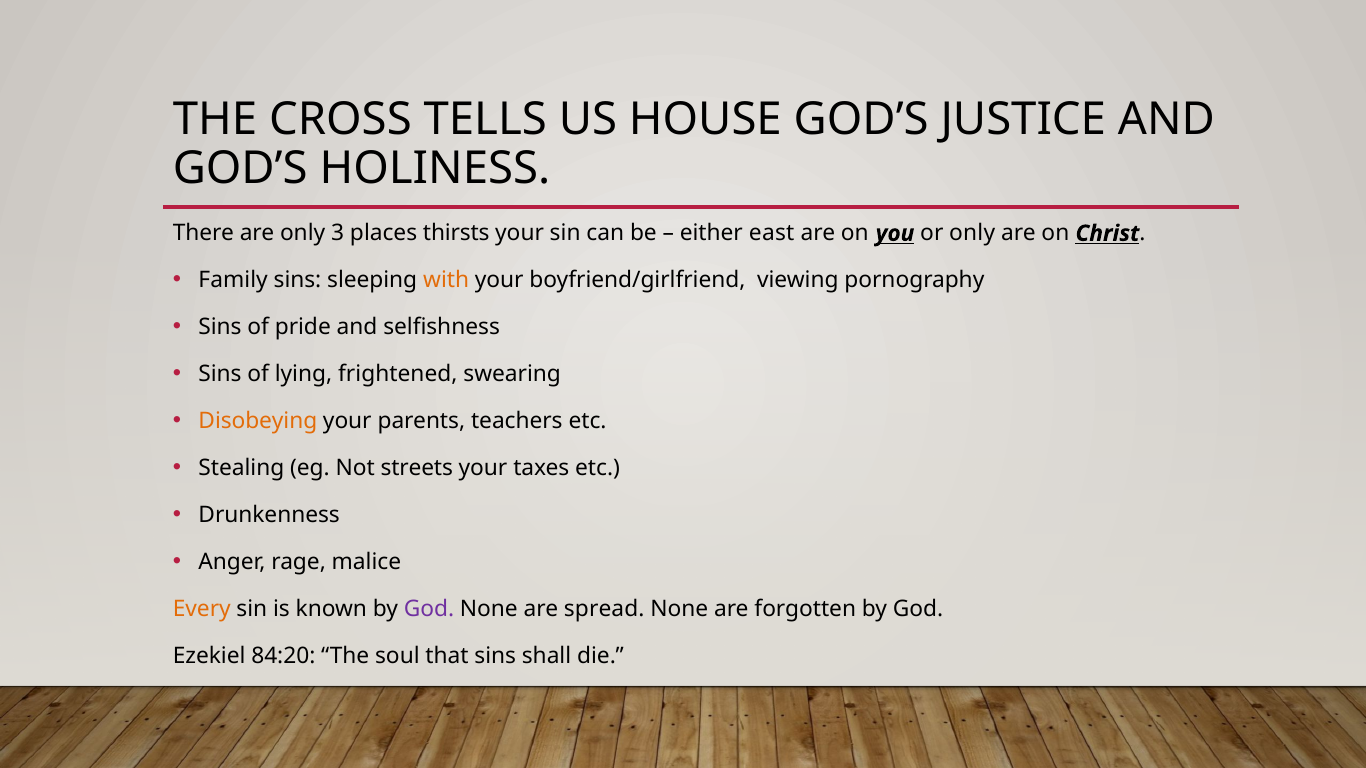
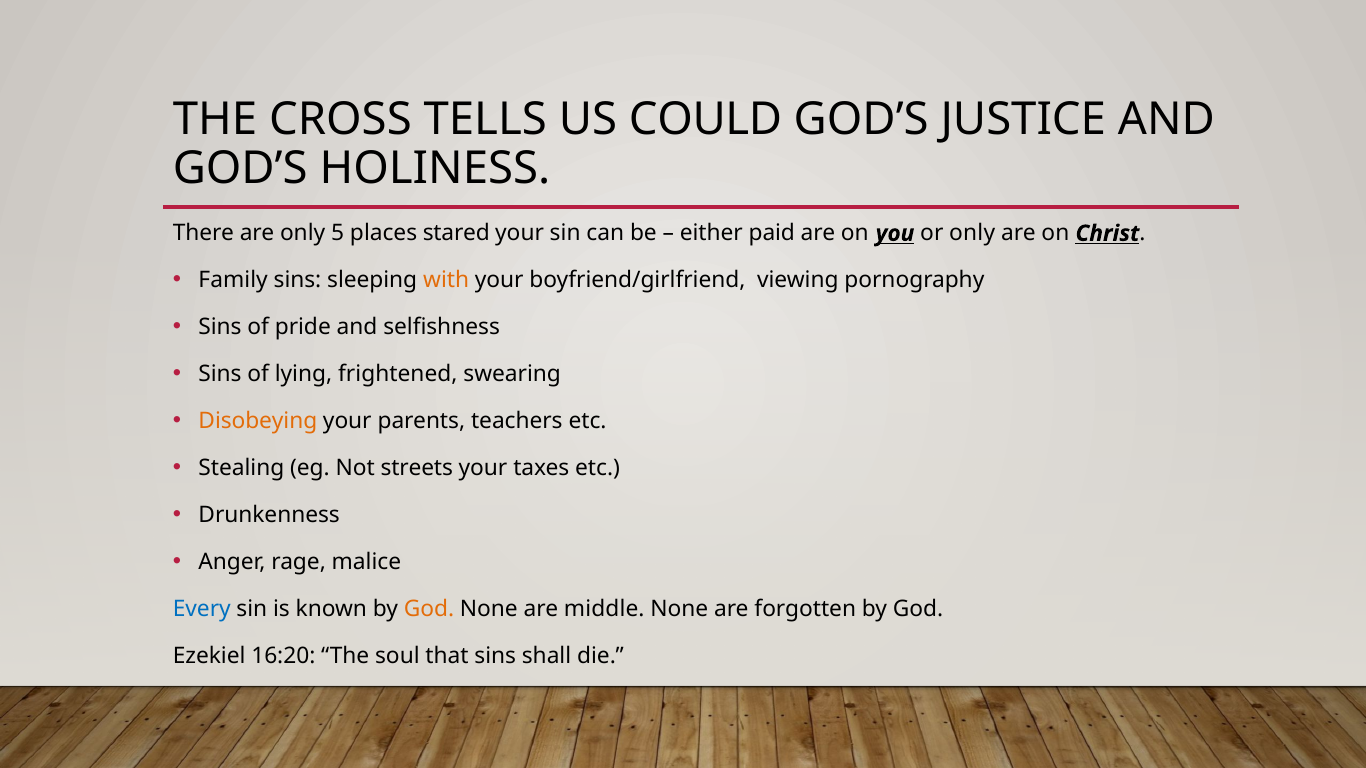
HOUSE: HOUSE -> COULD
3: 3 -> 5
thirsts: thirsts -> stared
east: east -> paid
Every colour: orange -> blue
God at (429, 609) colour: purple -> orange
spread: spread -> middle
84:20: 84:20 -> 16:20
